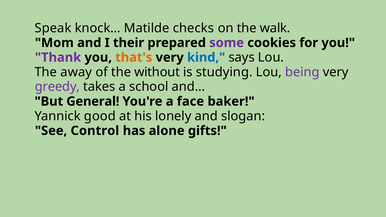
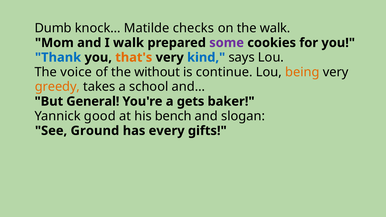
Speak: Speak -> Dumb
I their: their -> walk
Thank colour: purple -> blue
away: away -> voice
studying: studying -> continue
being colour: purple -> orange
greedy colour: purple -> orange
face: face -> gets
lonely: lonely -> bench
Control: Control -> Ground
alone: alone -> every
